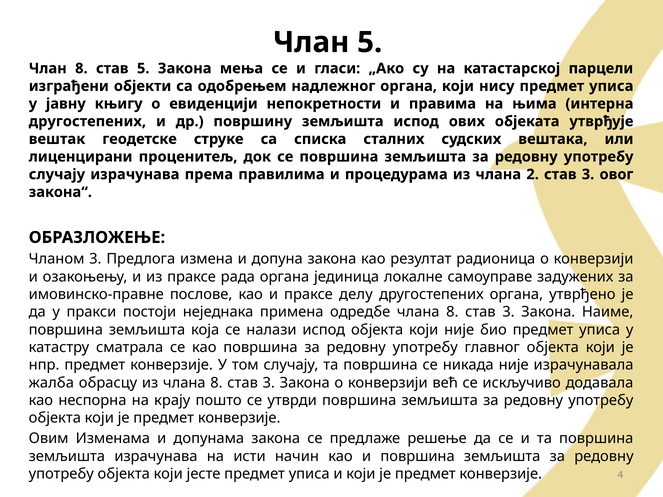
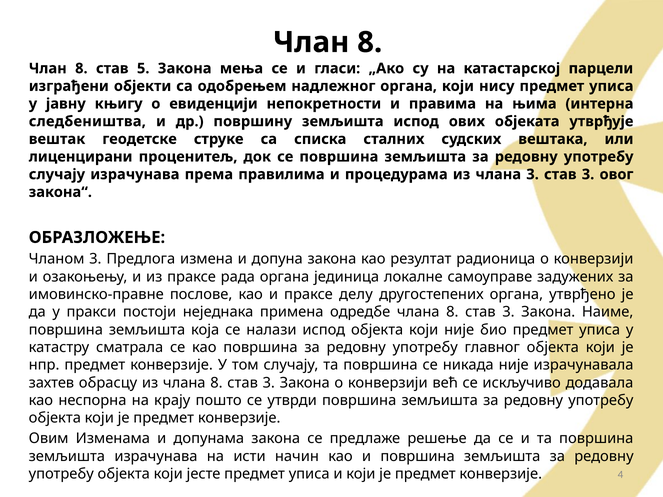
5 at (370, 42): 5 -> 8
другостепених at (87, 121): другостепених -> следбеништва
члана 2: 2 -> 3
жалба: жалба -> захтев
